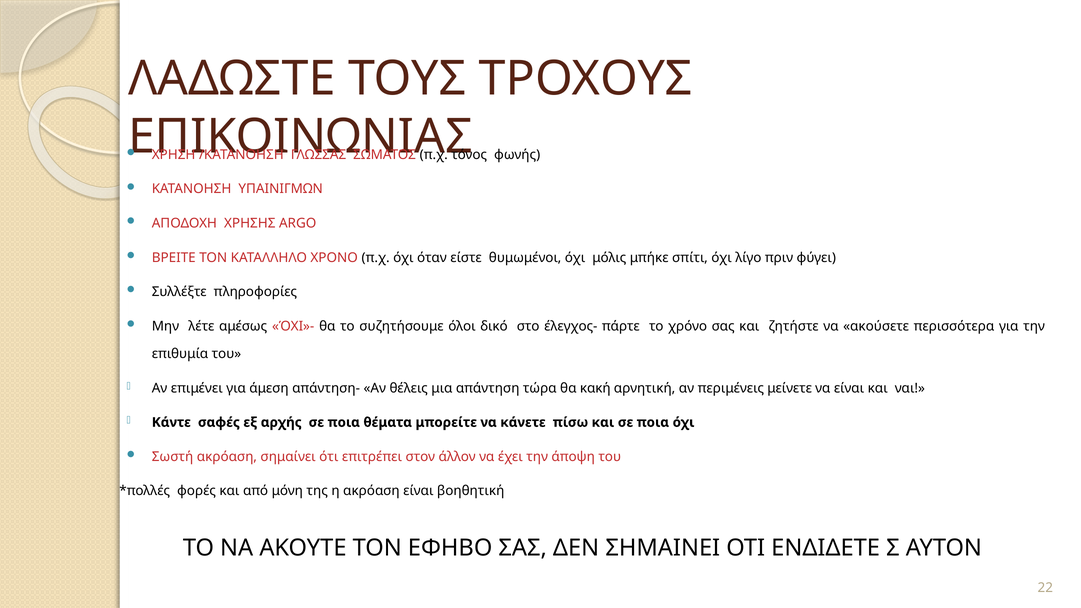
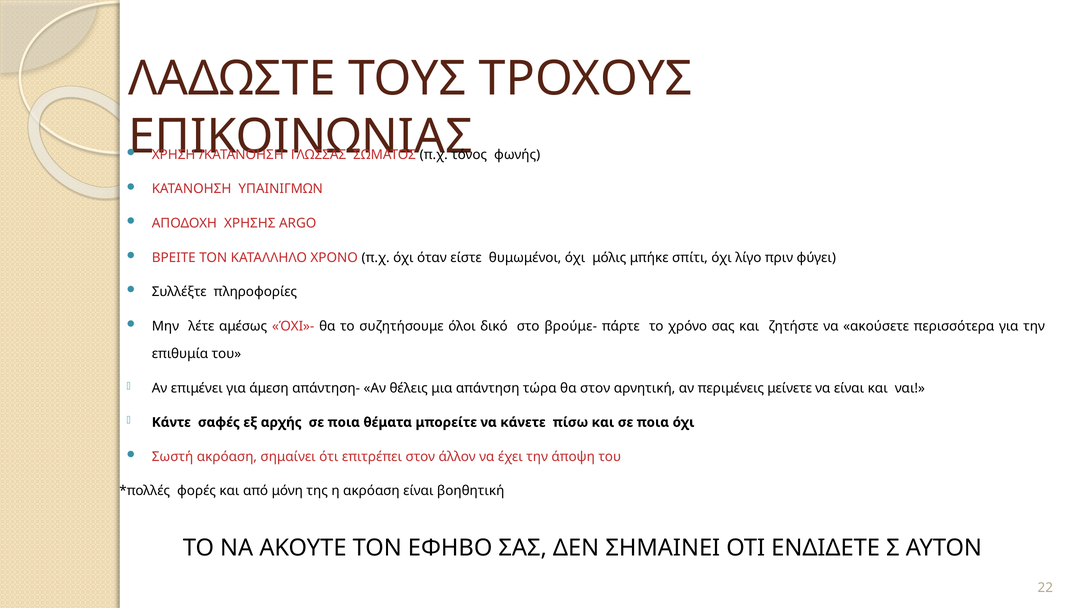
έλεγχος-: έλεγχος- -> βρούμε-
θα κακή: κακή -> στον
